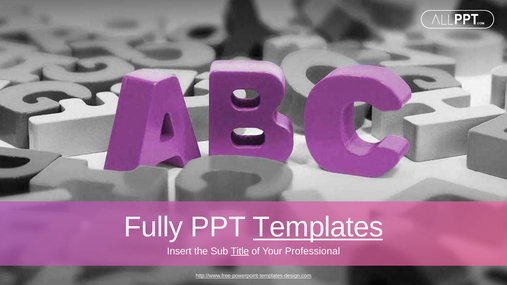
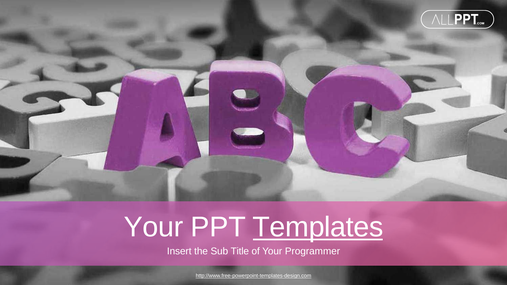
Fully at (154, 227): Fully -> Your
Title underline: present -> none
Professional: Professional -> Programmer
